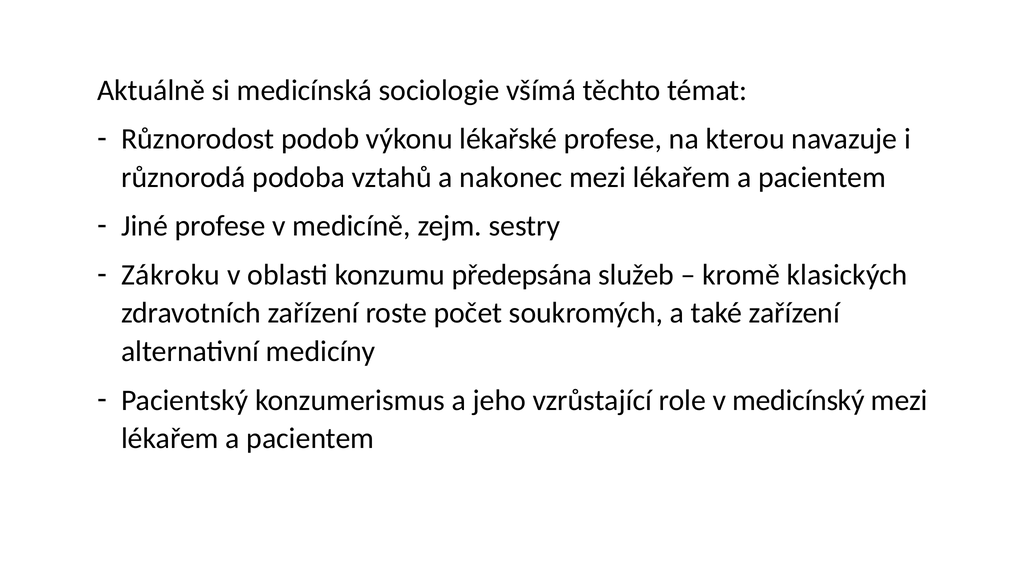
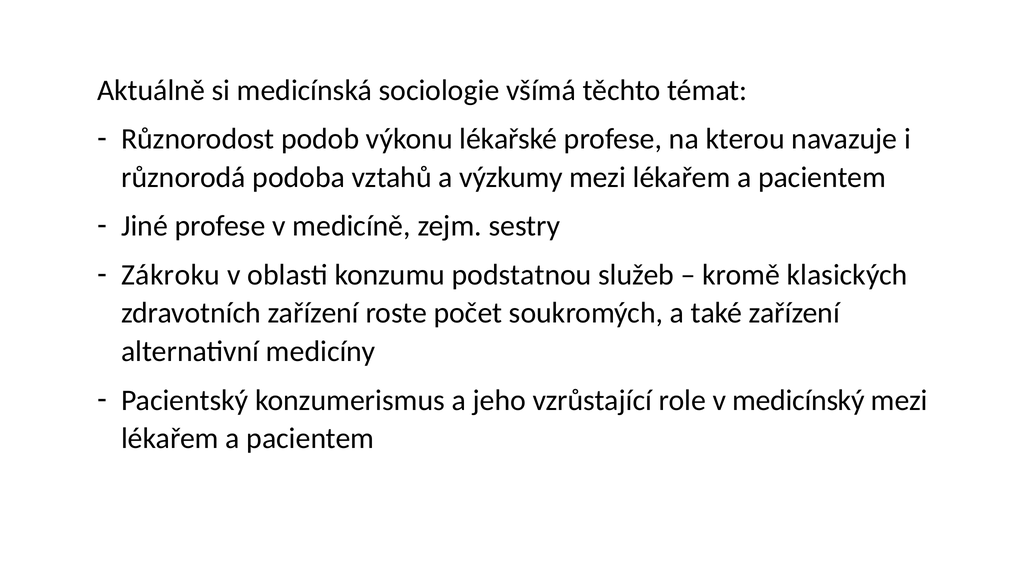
nakonec: nakonec -> výzkumy
předepsána: předepsána -> podstatnou
